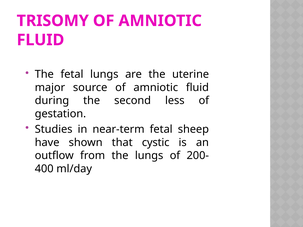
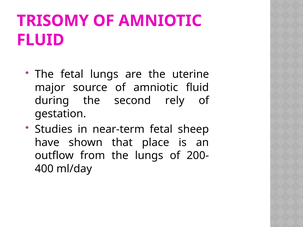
less: less -> rely
cystic: cystic -> place
